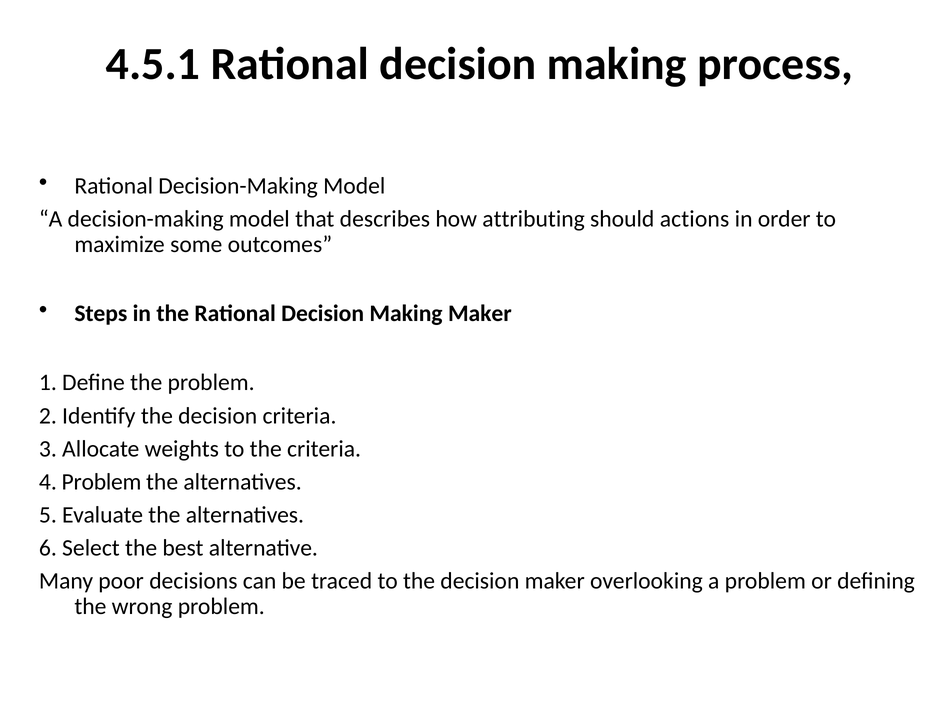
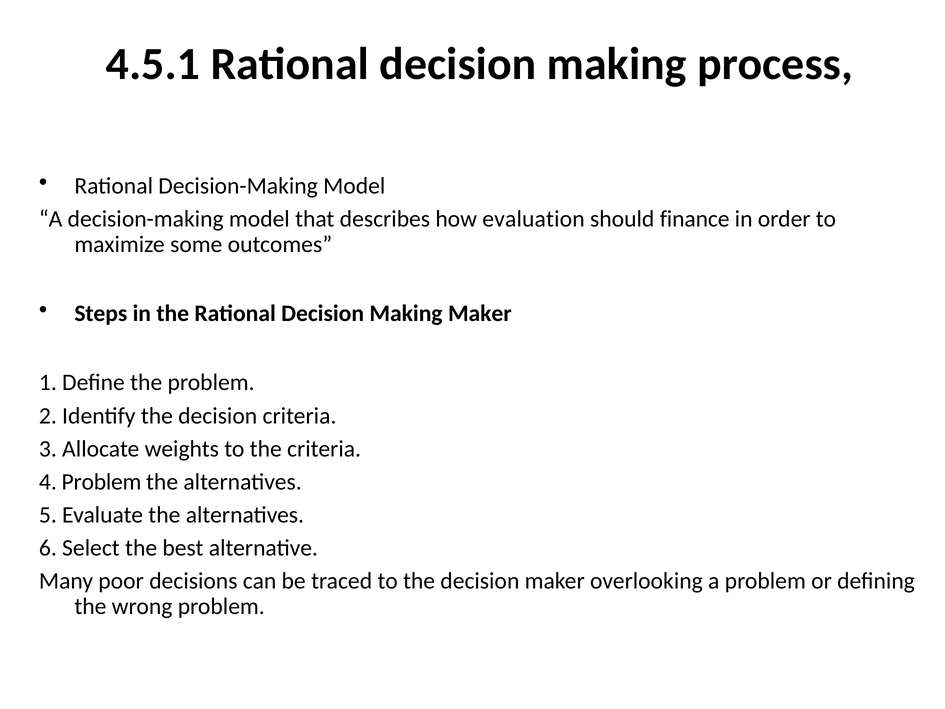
attributing: attributing -> evaluation
actions: actions -> finance
